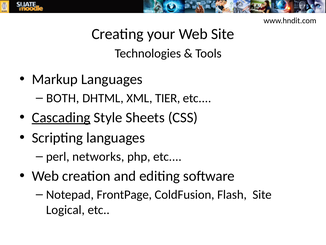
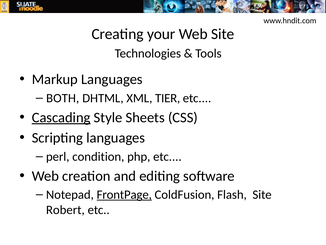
networks: networks -> condition
FrontPage underline: none -> present
Logical: Logical -> Robert
